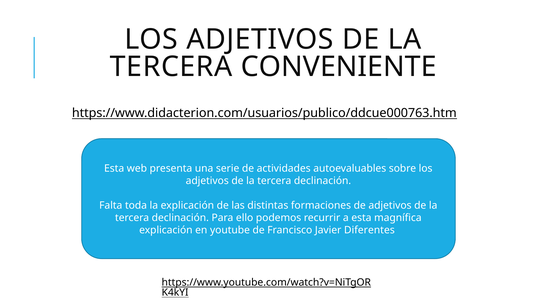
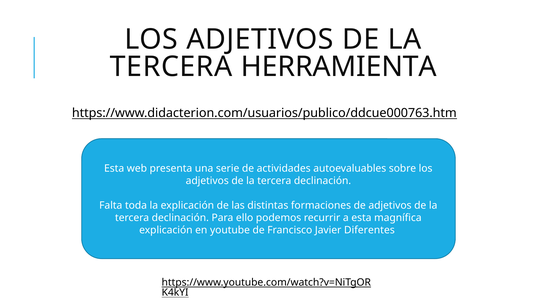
CONVENIENTE: CONVENIENTE -> HERRAMIENTA
